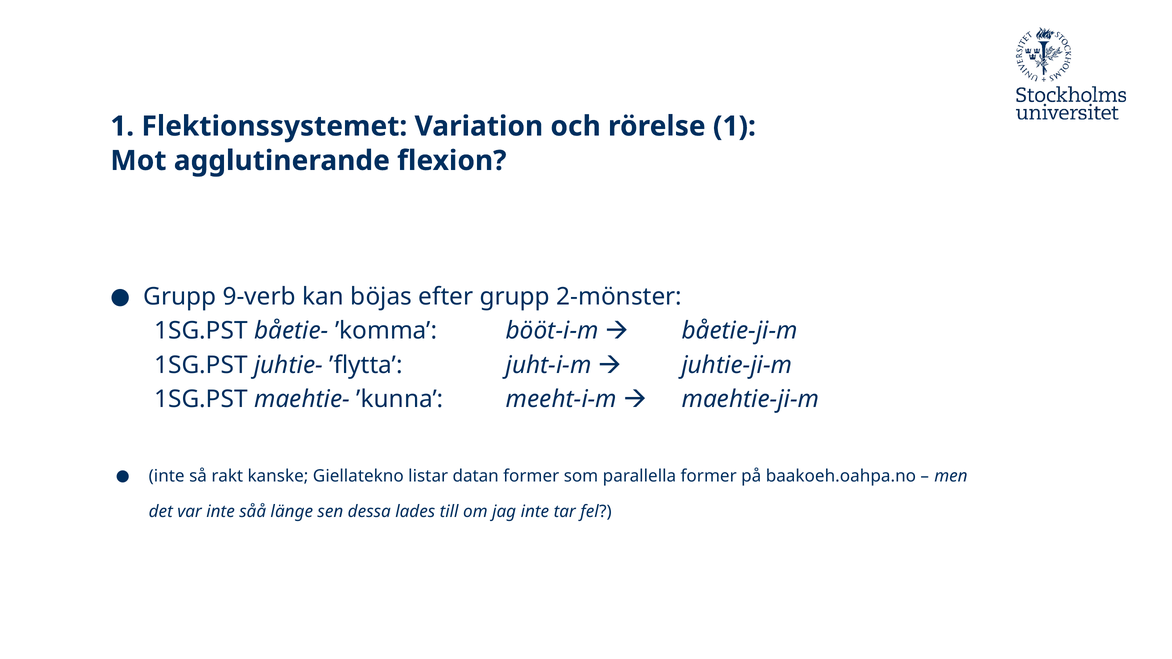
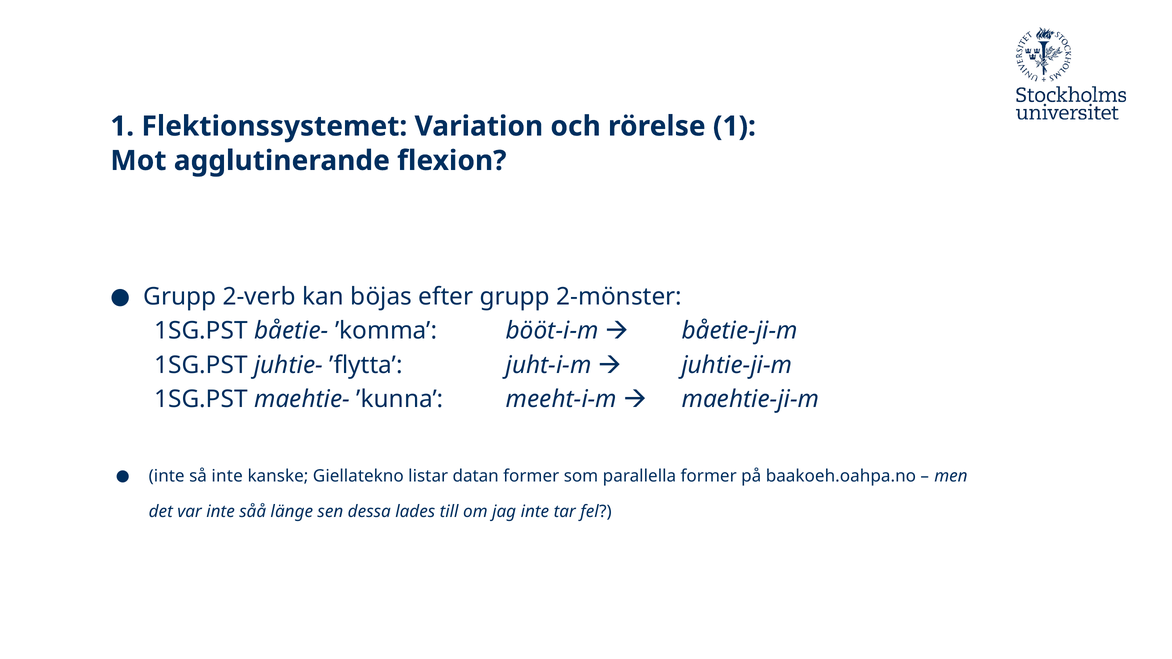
9-verb: 9-verb -> 2-verb
så rakt: rakt -> inte
